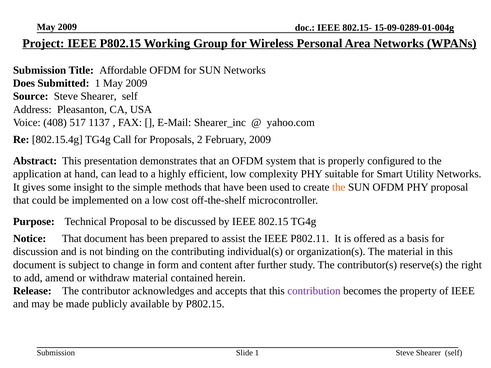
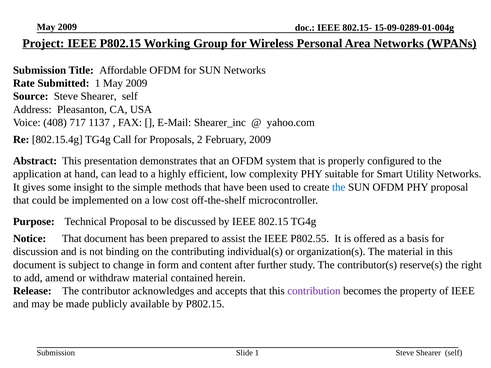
Does: Does -> Rate
517: 517 -> 717
the at (339, 187) colour: orange -> blue
P802.11: P802.11 -> P802.55
